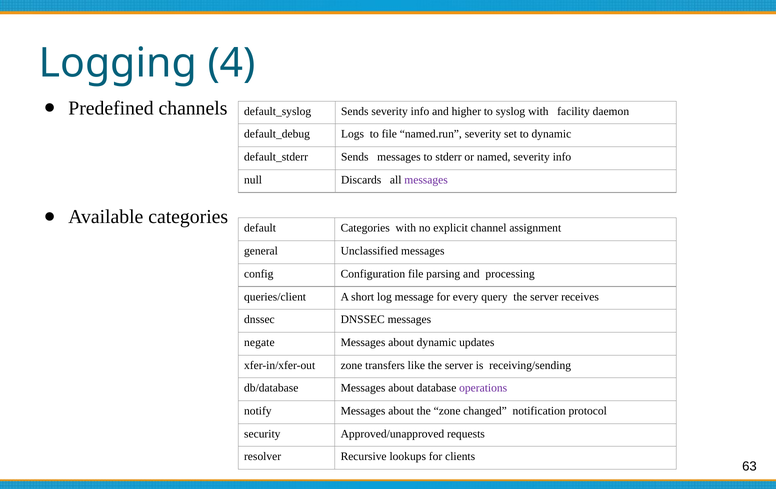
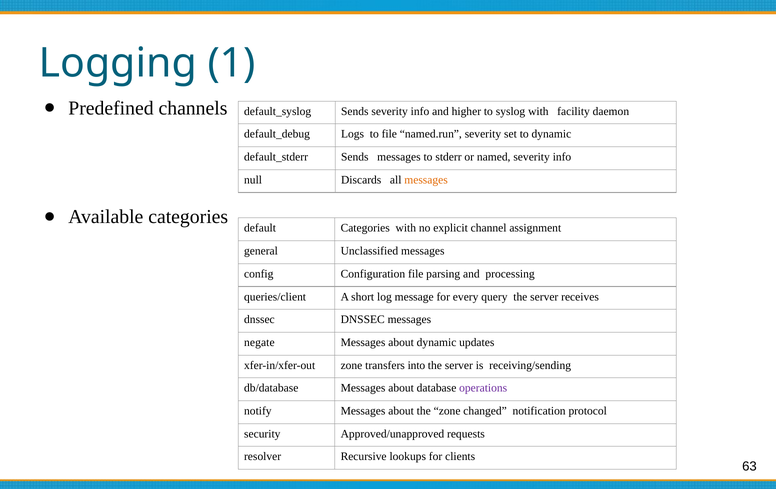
4: 4 -> 1
messages at (426, 180) colour: purple -> orange
like: like -> into
